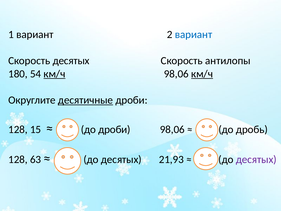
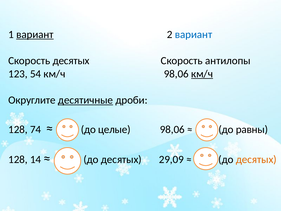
вариант at (35, 34) underline: none -> present
180: 180 -> 123
км/ч at (54, 74) underline: present -> none
15: 15 -> 74
до дроби: дроби -> целые
дробь: дробь -> равны
63: 63 -> 14
21,93: 21,93 -> 29,09
десятых at (256, 159) colour: purple -> orange
